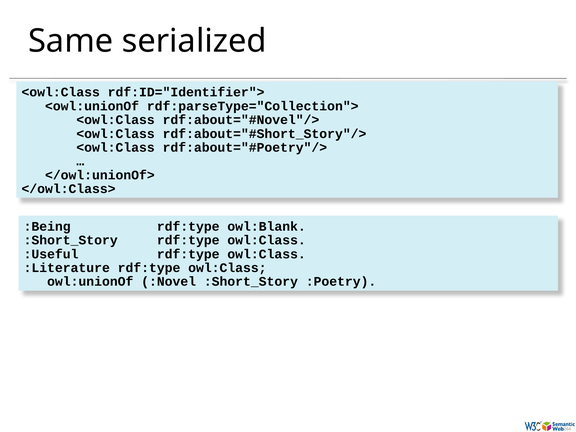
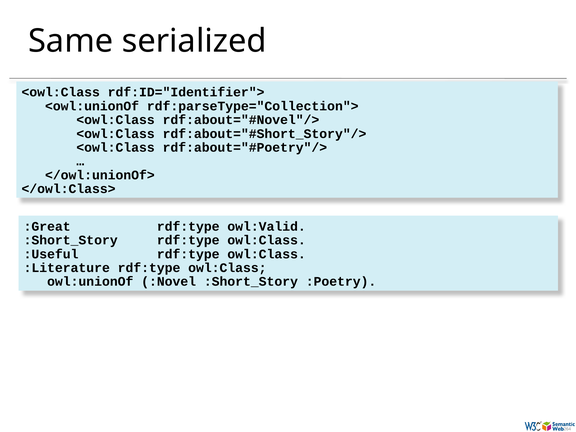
:Being: :Being -> :Great
owl:Blank: owl:Blank -> owl:Valid
